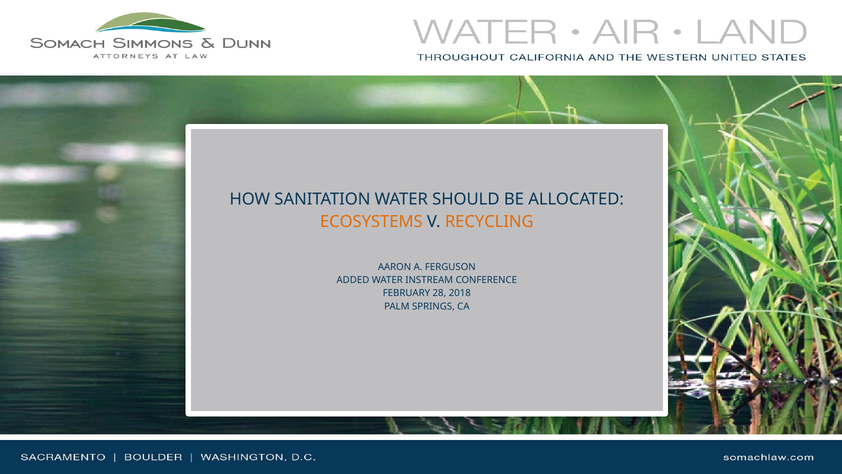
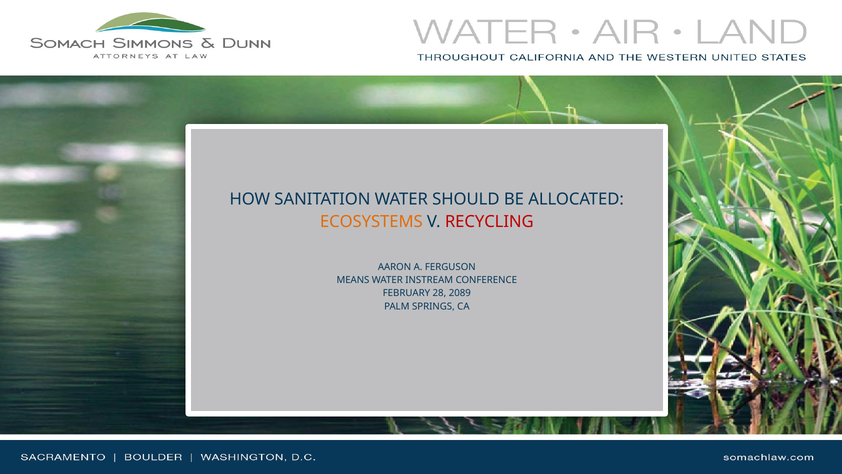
RECYCLING colour: orange -> red
ADDED: ADDED -> MEANS
2018: 2018 -> 2089
